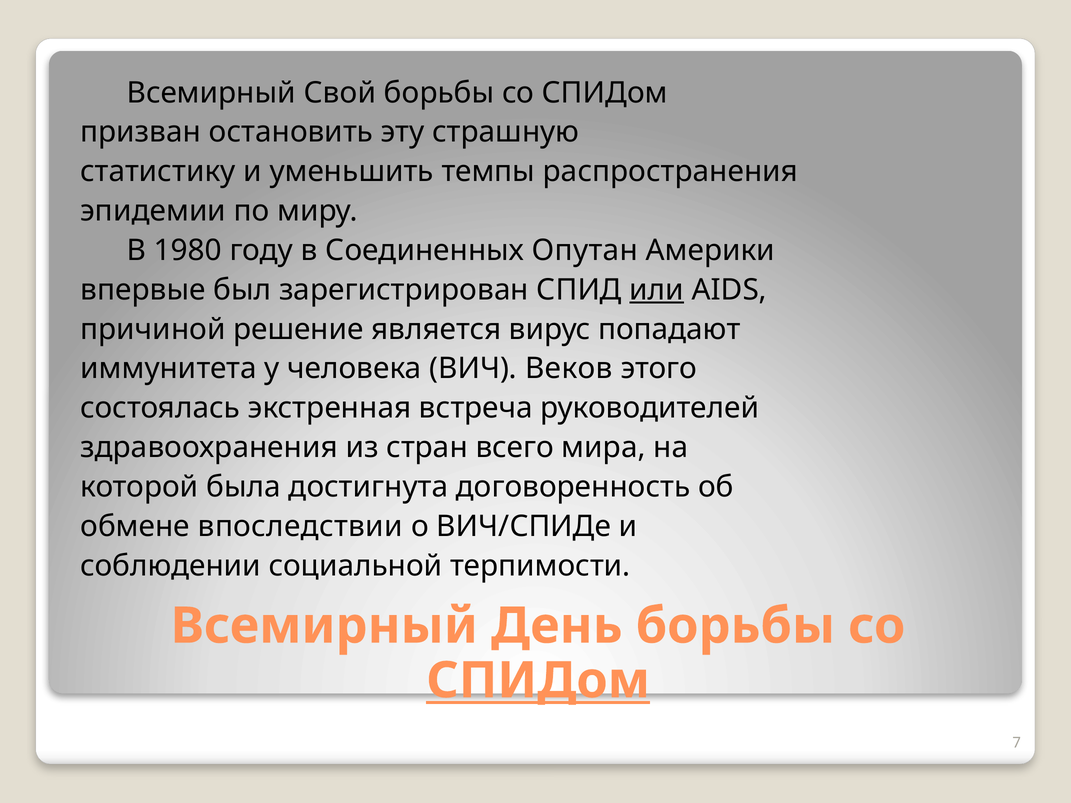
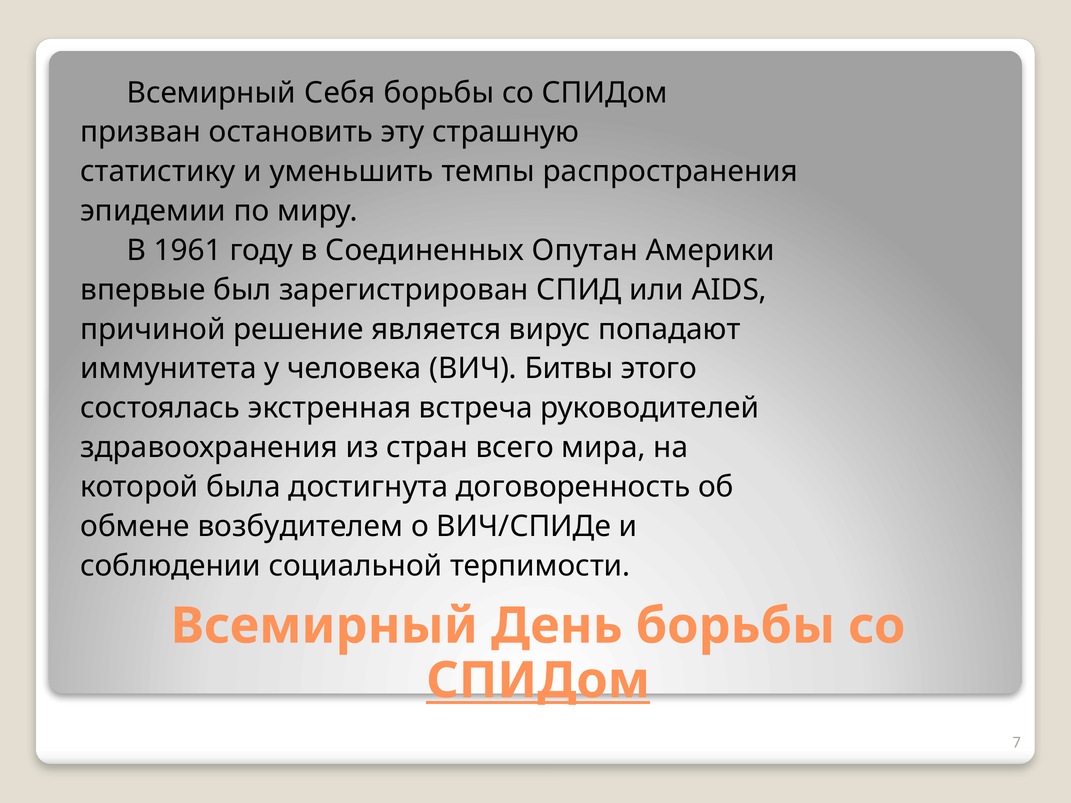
Свой: Свой -> Себя
1980: 1980 -> 1961
или underline: present -> none
Веков: Веков -> Битвы
впоследствии: впоследствии -> возбудителем
